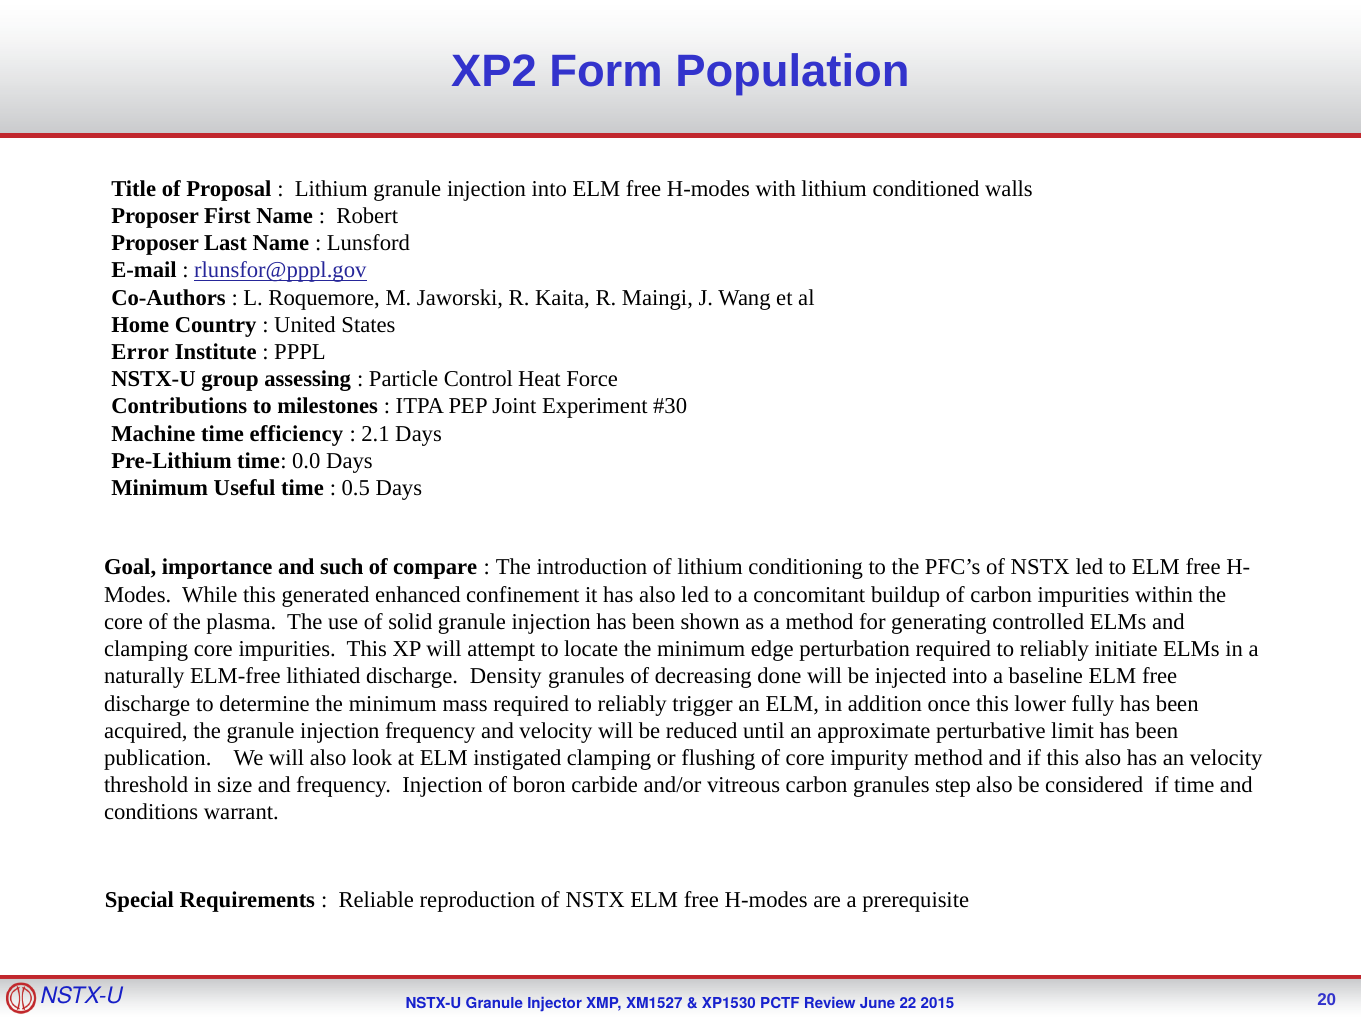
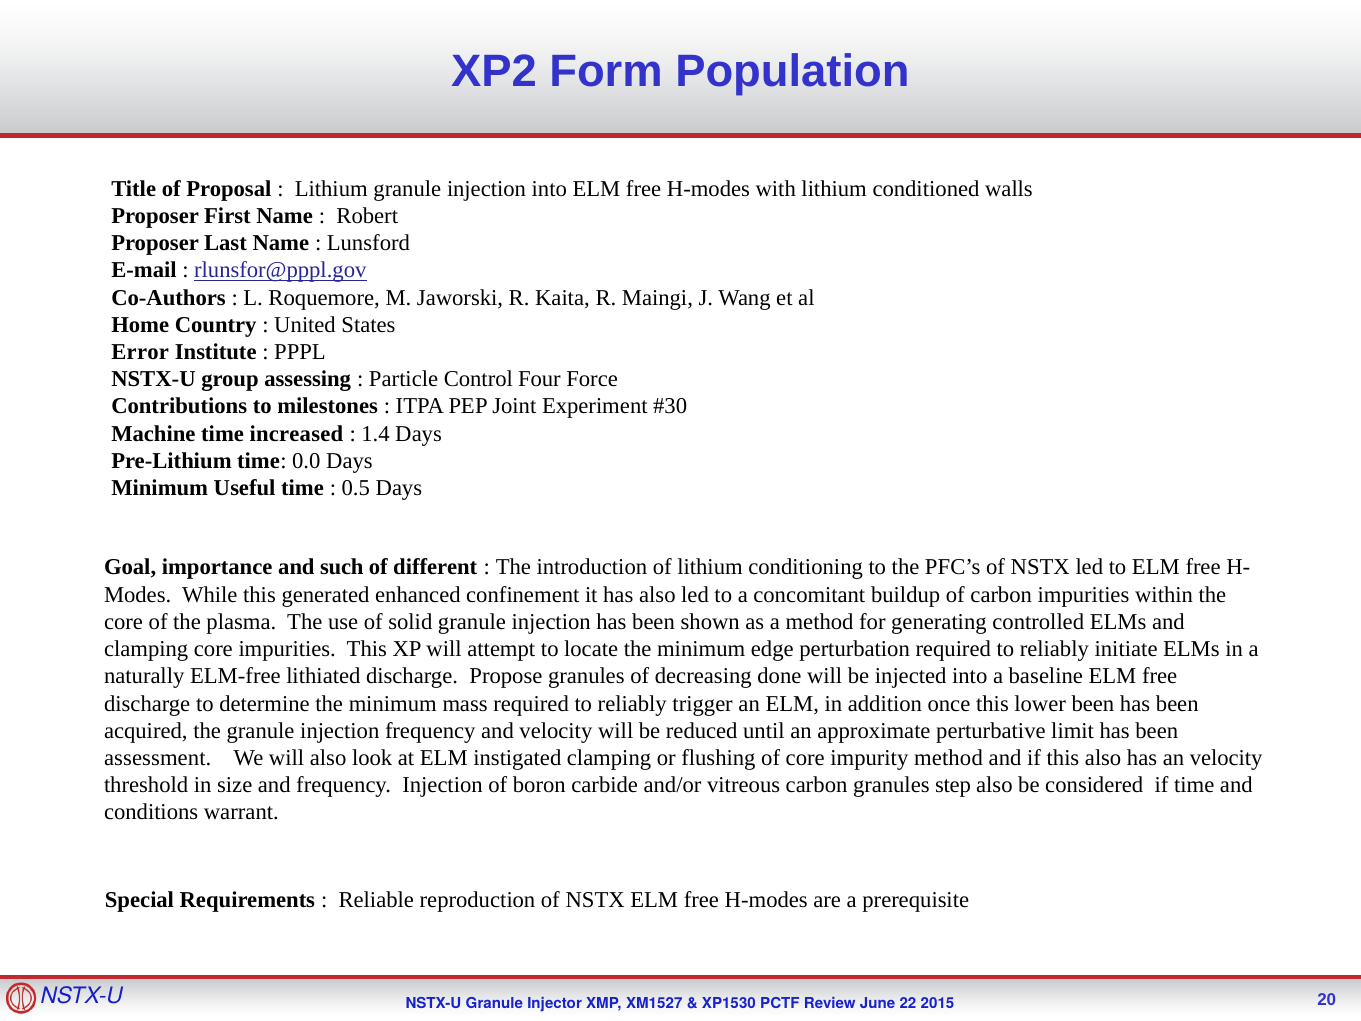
Heat: Heat -> Four
efficiency: efficiency -> increased
2.1: 2.1 -> 1.4
compare: compare -> different
Density: Density -> Propose
lower fully: fully -> been
publication: publication -> assessment
